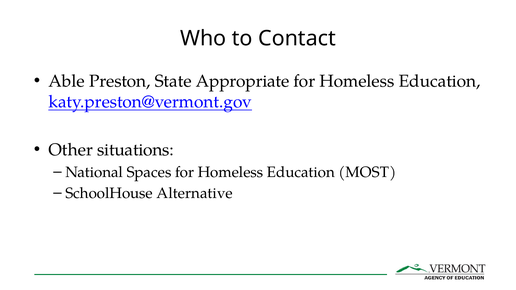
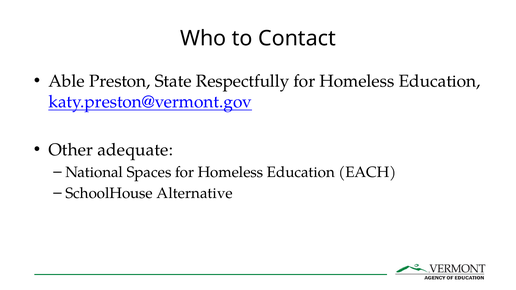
Appropriate: Appropriate -> Respectfully
situations: situations -> adequate
MOST: MOST -> EACH
